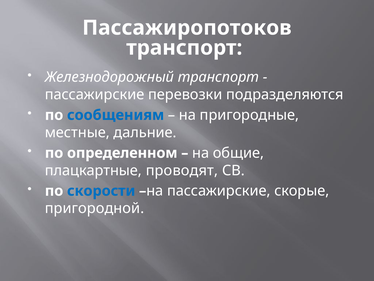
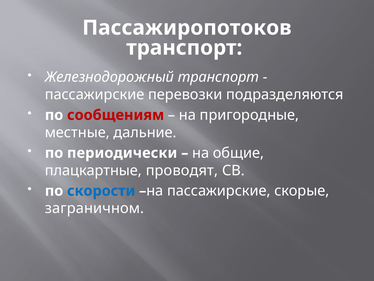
сообщениям colour: blue -> red
определенном: определенном -> периодически
пригородной: пригородной -> заграничном
